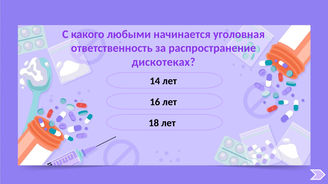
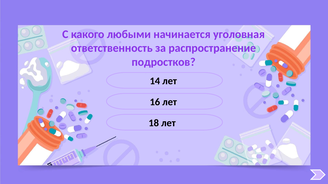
дискотеках: дискотеках -> подростков
